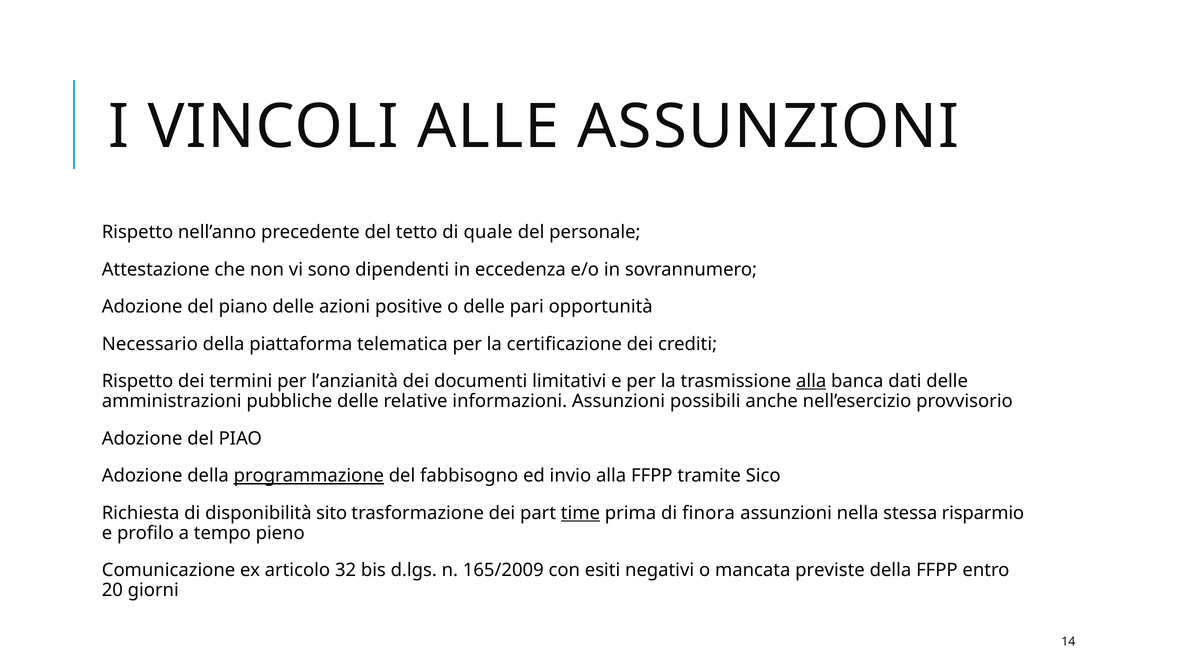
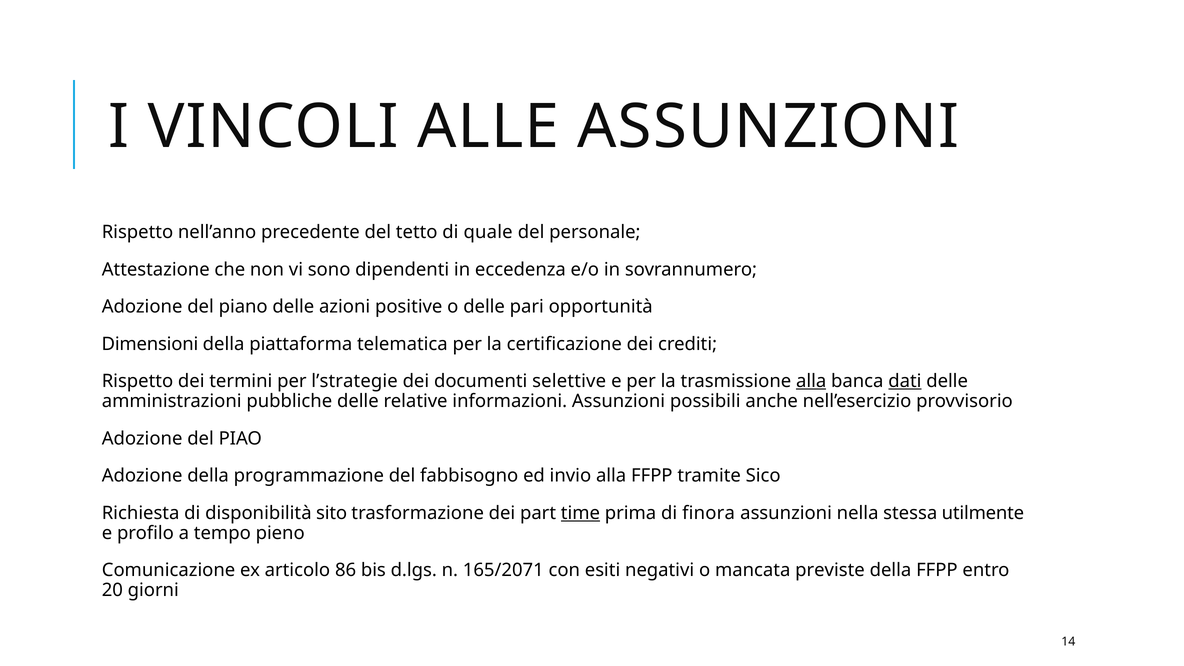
Necessario: Necessario -> Dimensioni
l’anzianità: l’anzianità -> l’strategie
limitativi: limitativi -> selettive
dati underline: none -> present
programmazione underline: present -> none
risparmio: risparmio -> utilmente
32: 32 -> 86
165/2009: 165/2009 -> 165/2071
